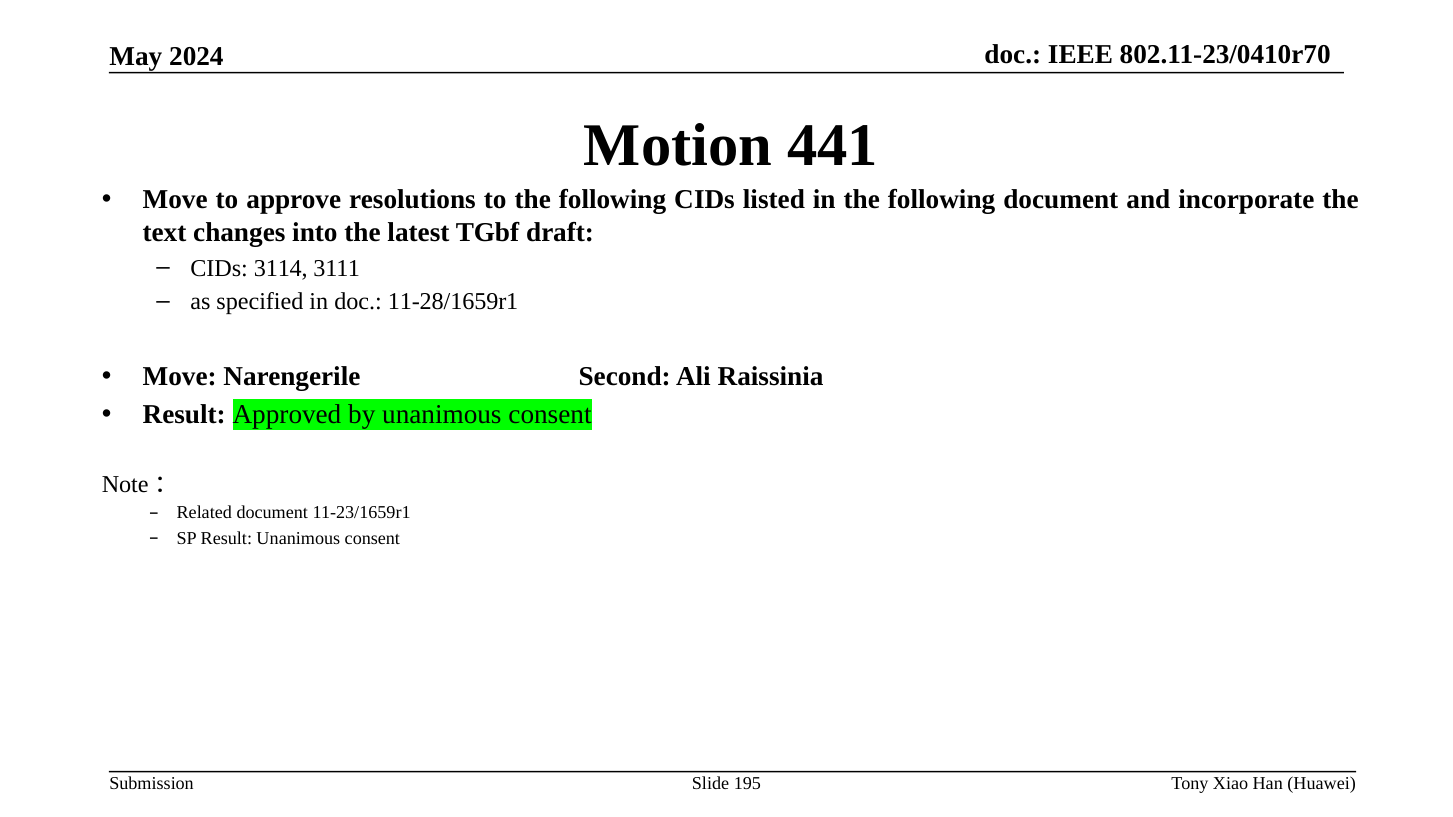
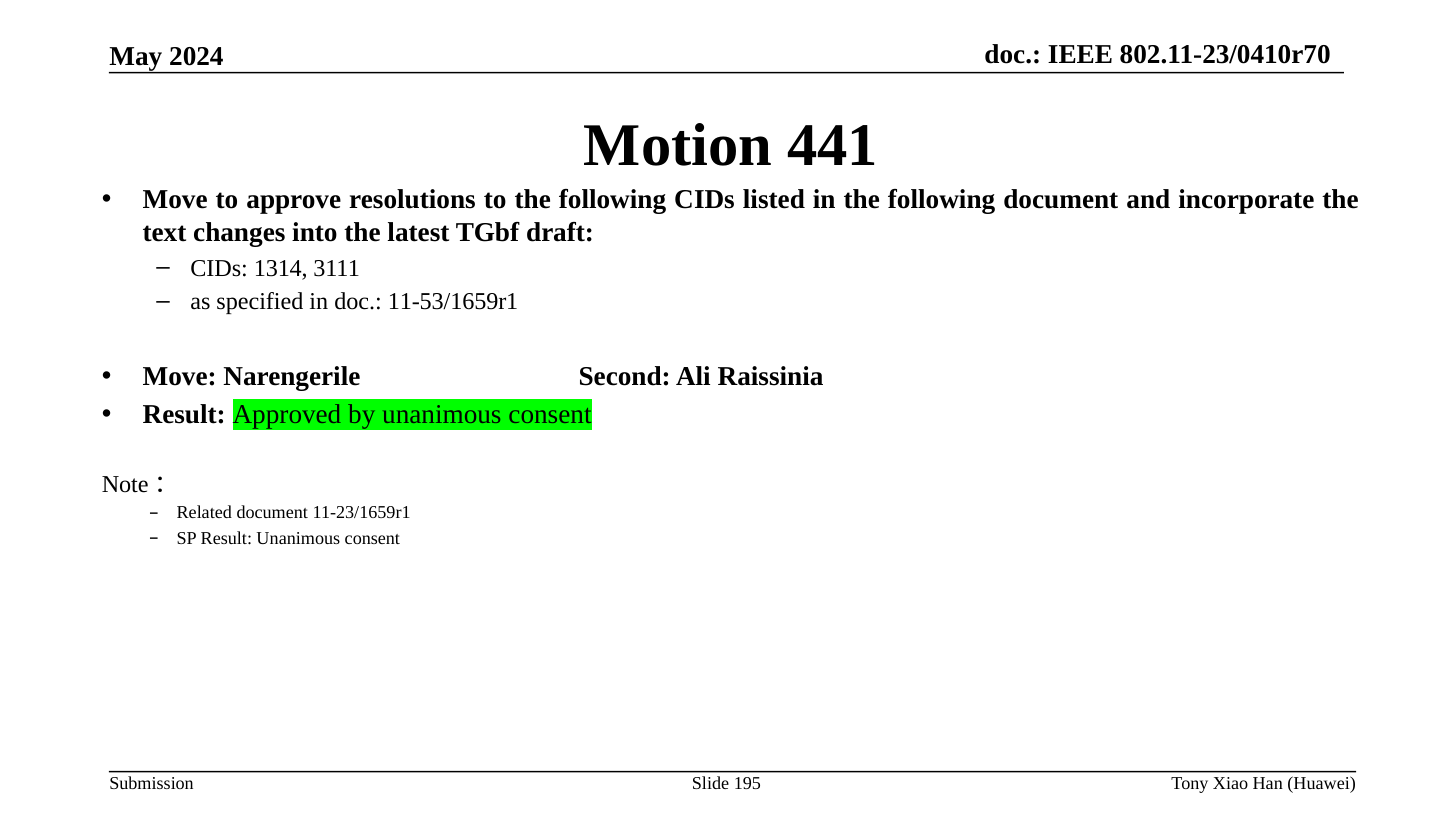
3114: 3114 -> 1314
11-28/1659r1: 11-28/1659r1 -> 11-53/1659r1
